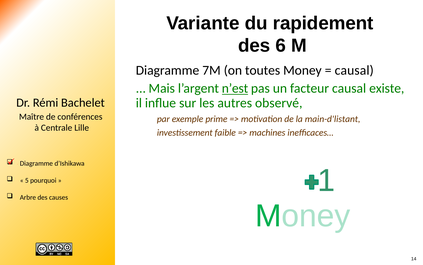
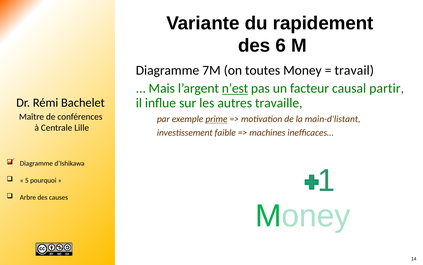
causal at (354, 70): causal -> travail
existe: existe -> partir
observé: observé -> travaille
prime underline: none -> present
